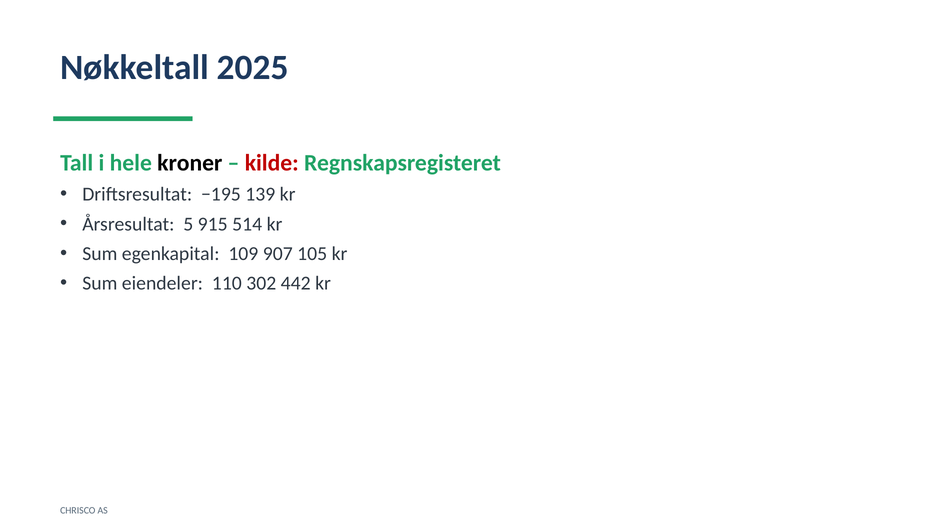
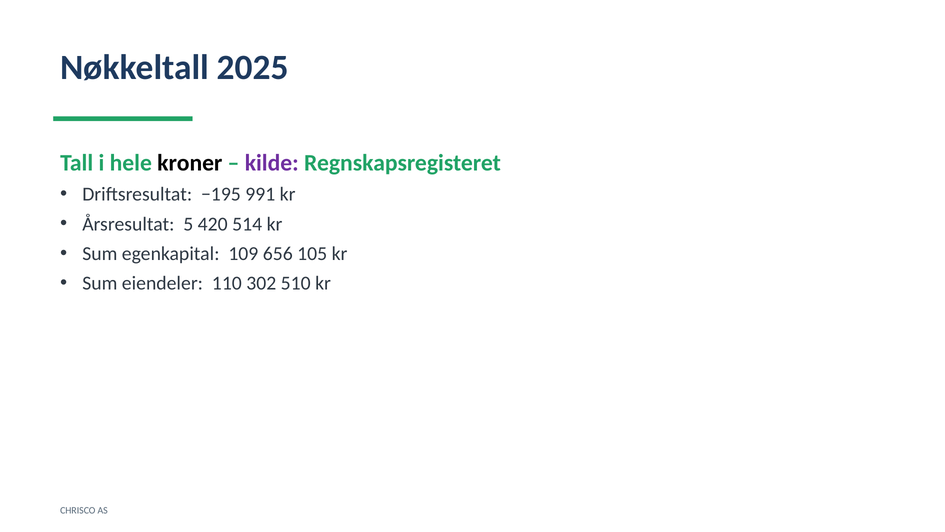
kilde colour: red -> purple
139: 139 -> 991
915: 915 -> 420
907: 907 -> 656
442: 442 -> 510
